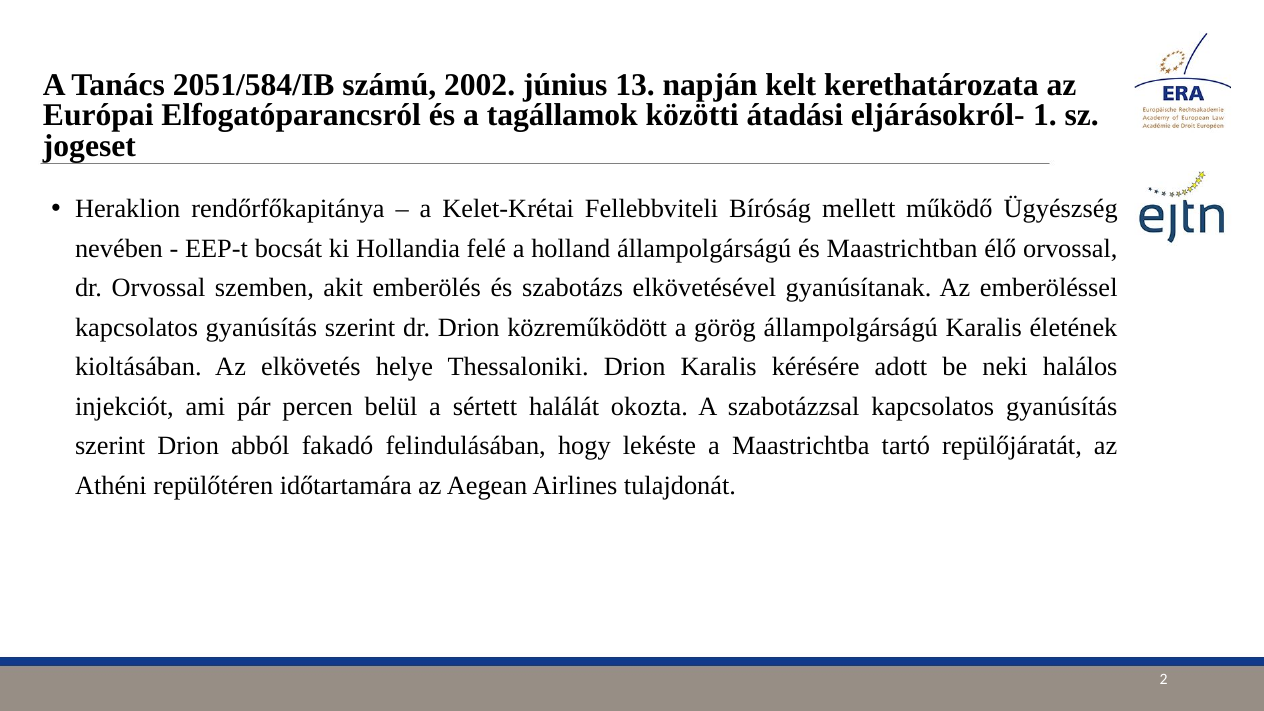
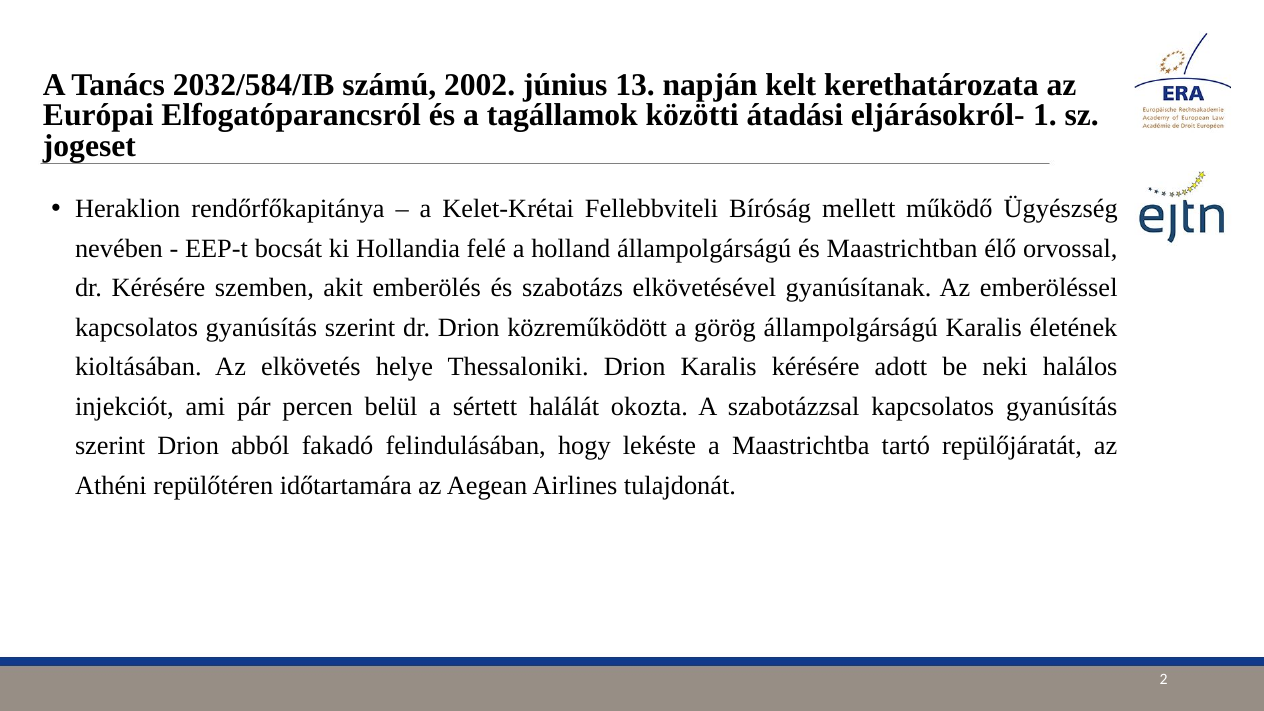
2051/584/IB: 2051/584/IB -> 2032/584/IB
dr Orvossal: Orvossal -> Kérésére
